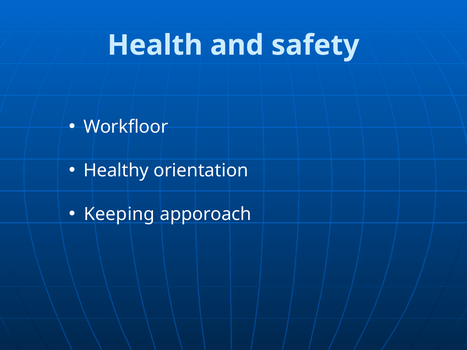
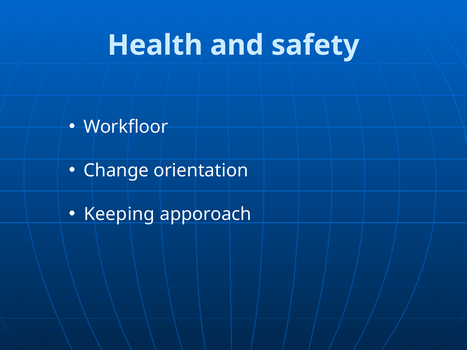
Healthy: Healthy -> Change
